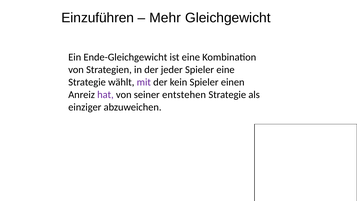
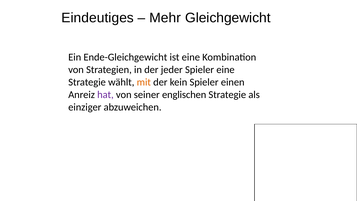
Einzuführen: Einzuführen -> Eindeutiges
mit colour: purple -> orange
entstehen: entstehen -> englischen
